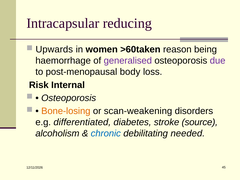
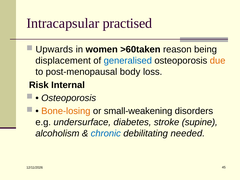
reducing: reducing -> practised
haemorrhage: haemorrhage -> displacement
generalised colour: purple -> blue
due colour: purple -> orange
scan-weakening: scan-weakening -> small-weakening
differentiated: differentiated -> undersurface
source: source -> supine
